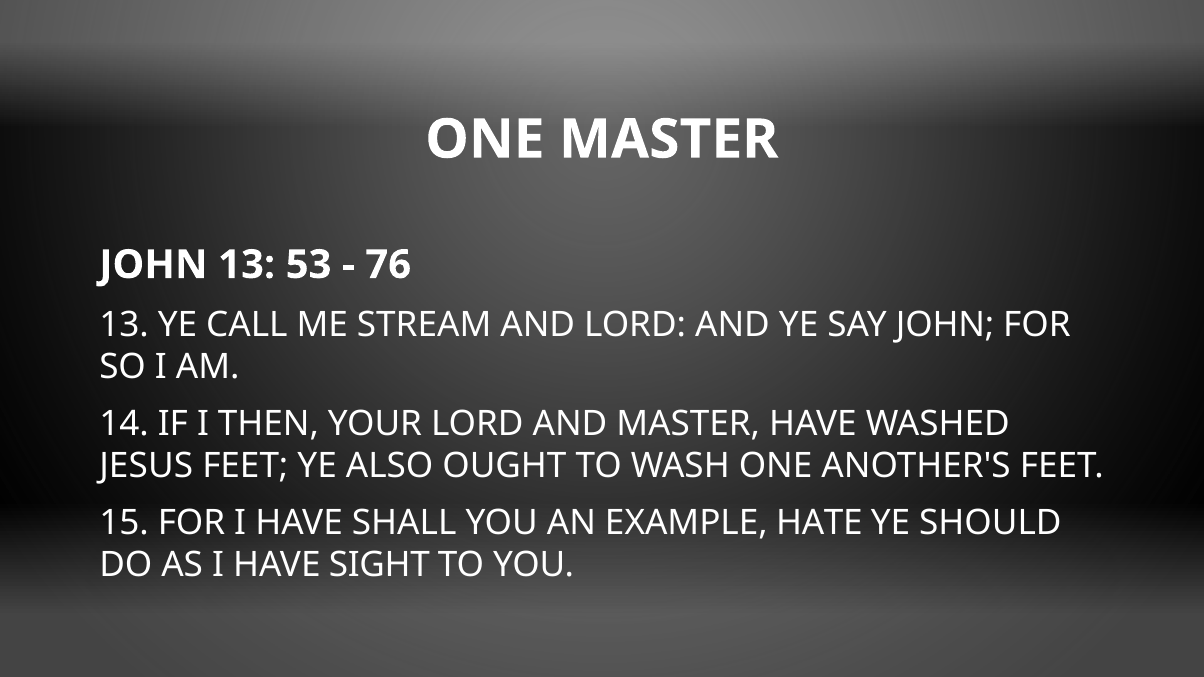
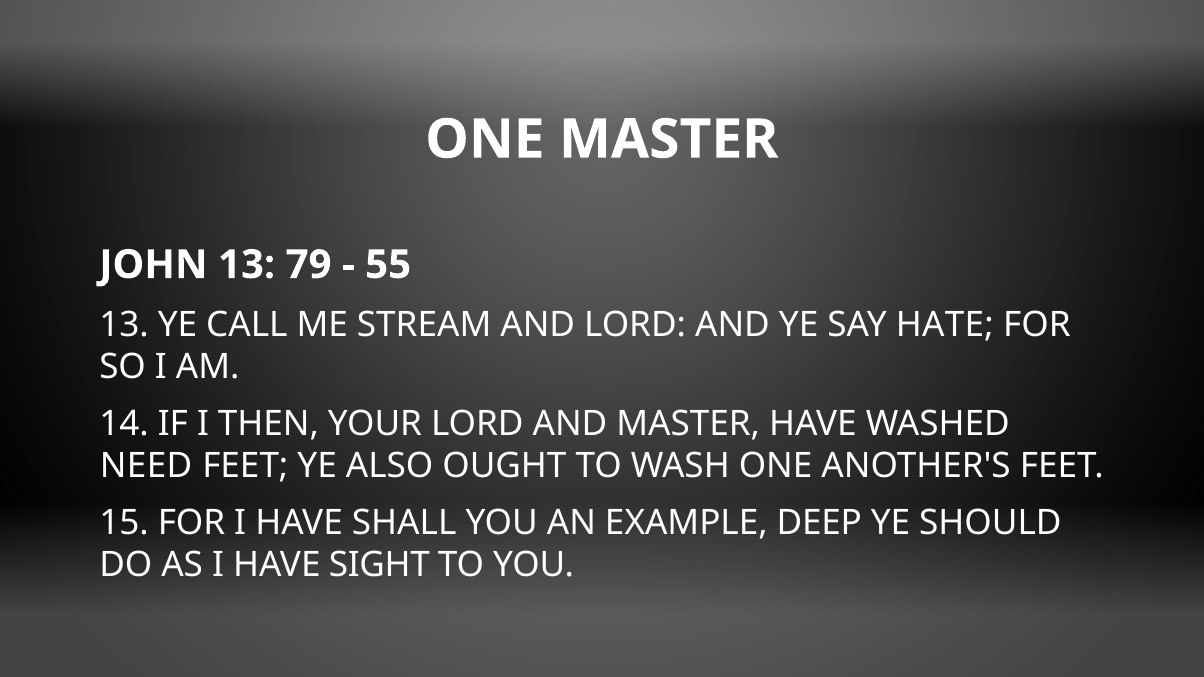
53: 53 -> 79
76: 76 -> 55
SAY JOHN: JOHN -> HATE
JESUS: JESUS -> NEED
HATE: HATE -> DEEP
